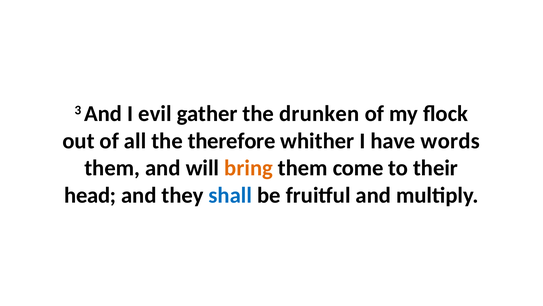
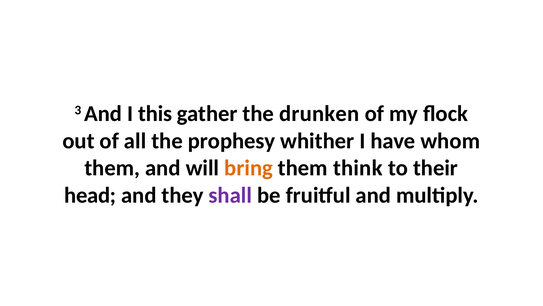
evil: evil -> this
therefore: therefore -> prophesy
words: words -> whom
come: come -> think
shall colour: blue -> purple
